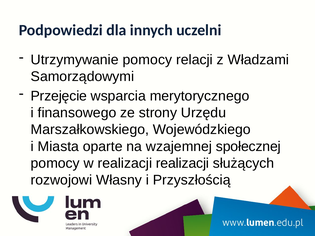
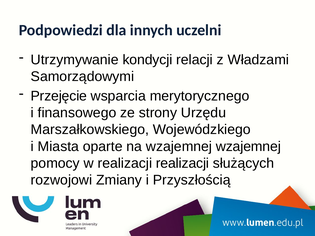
Utrzymywanie pomocy: pomocy -> kondycji
wzajemnej społecznej: społecznej -> wzajemnej
Własny: Własny -> Zmiany
